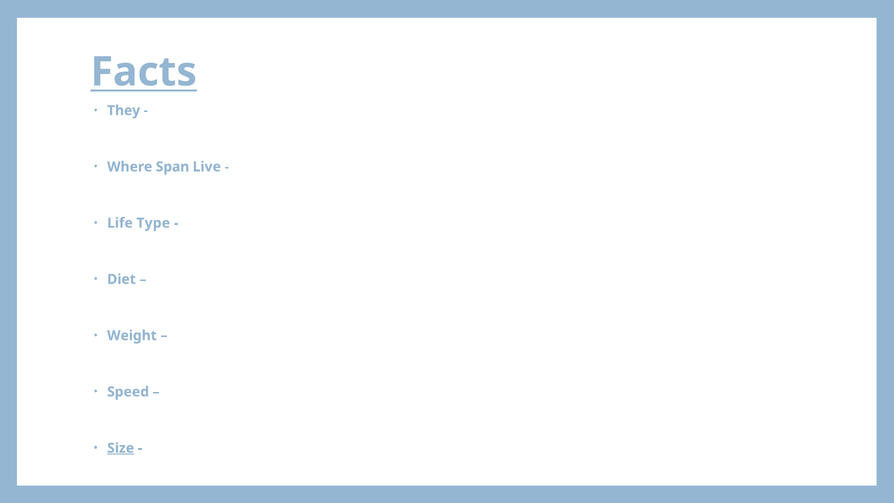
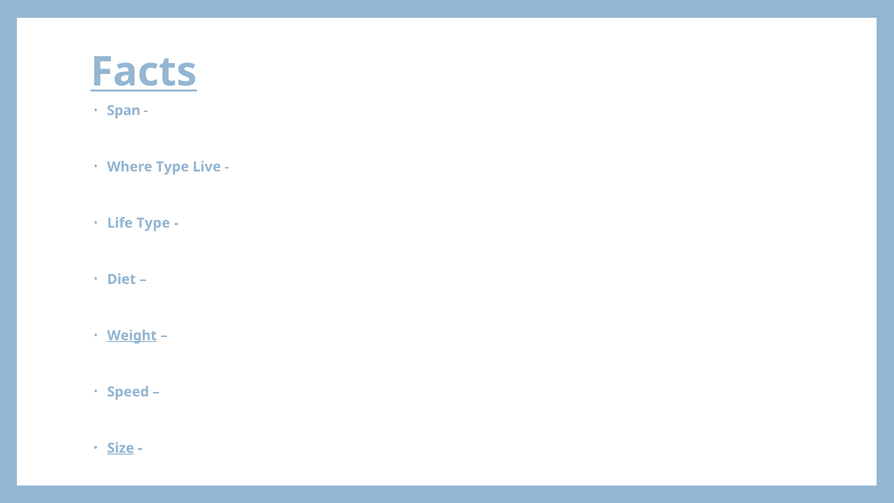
They: They -> Span
Where Span: Span -> Type
Weight underline: none -> present
